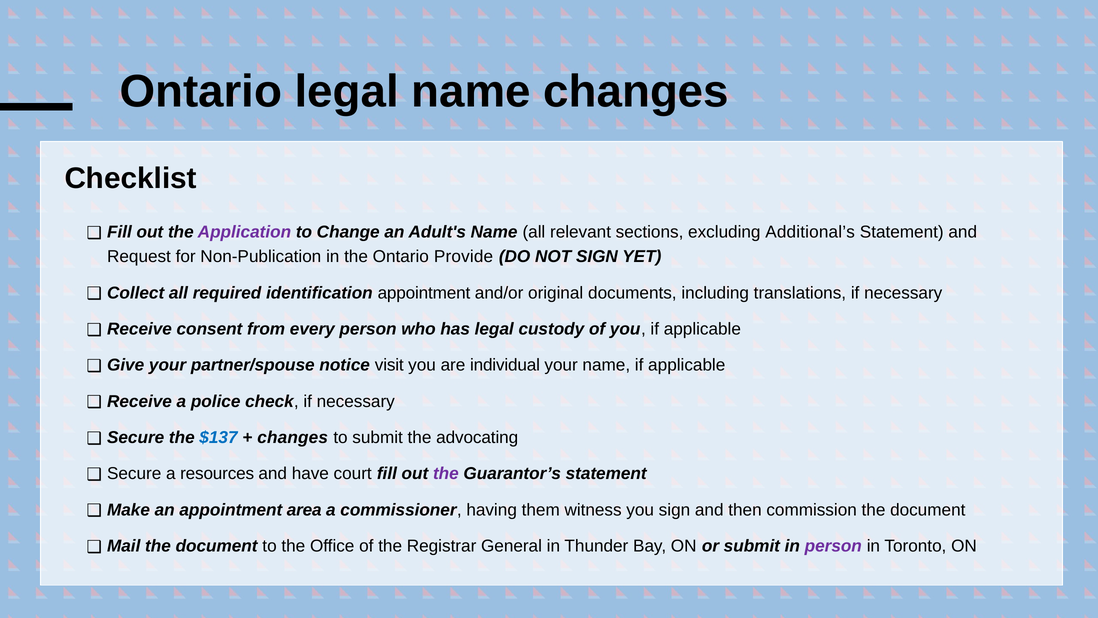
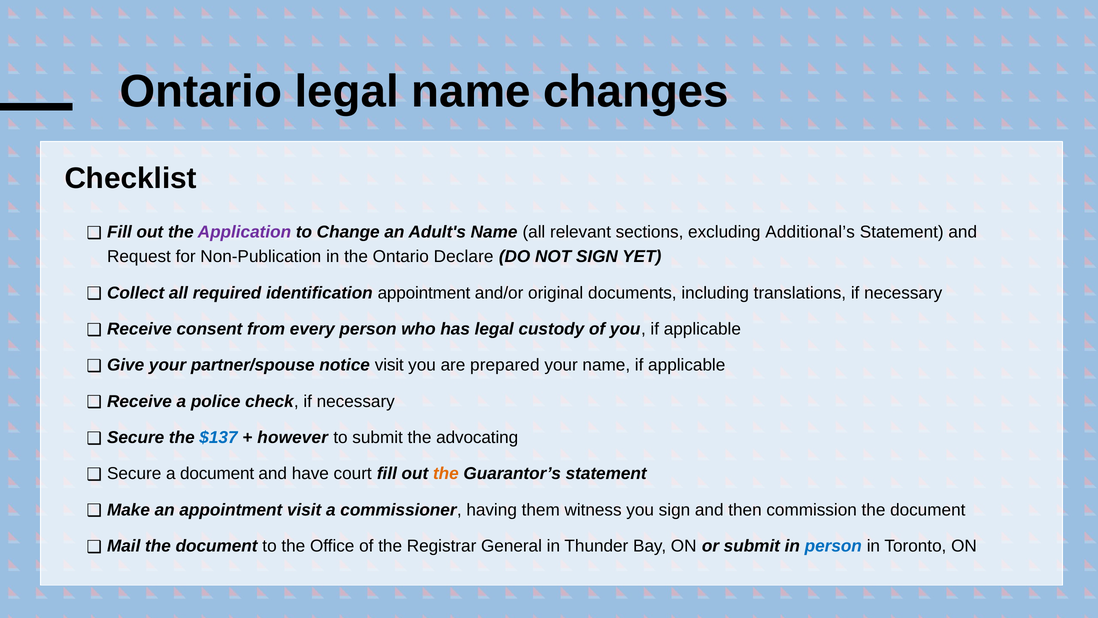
Provide: Provide -> Declare
individual: individual -> prepared
changes at (293, 437): changes -> however
a resources: resources -> document
the at (446, 473) colour: purple -> orange
appointment area: area -> visit
person at (833, 546) colour: purple -> blue
